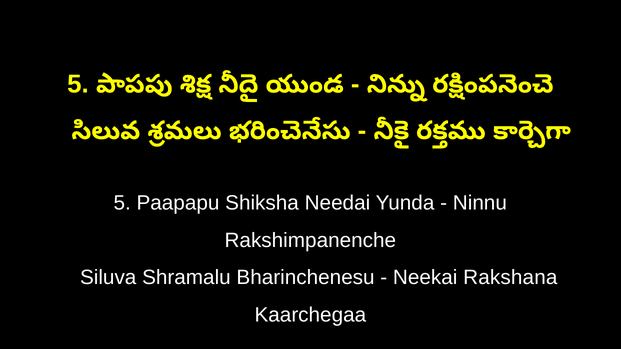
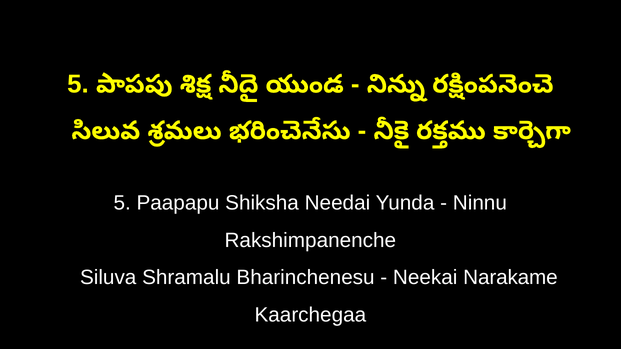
Rakshana: Rakshana -> Narakame
